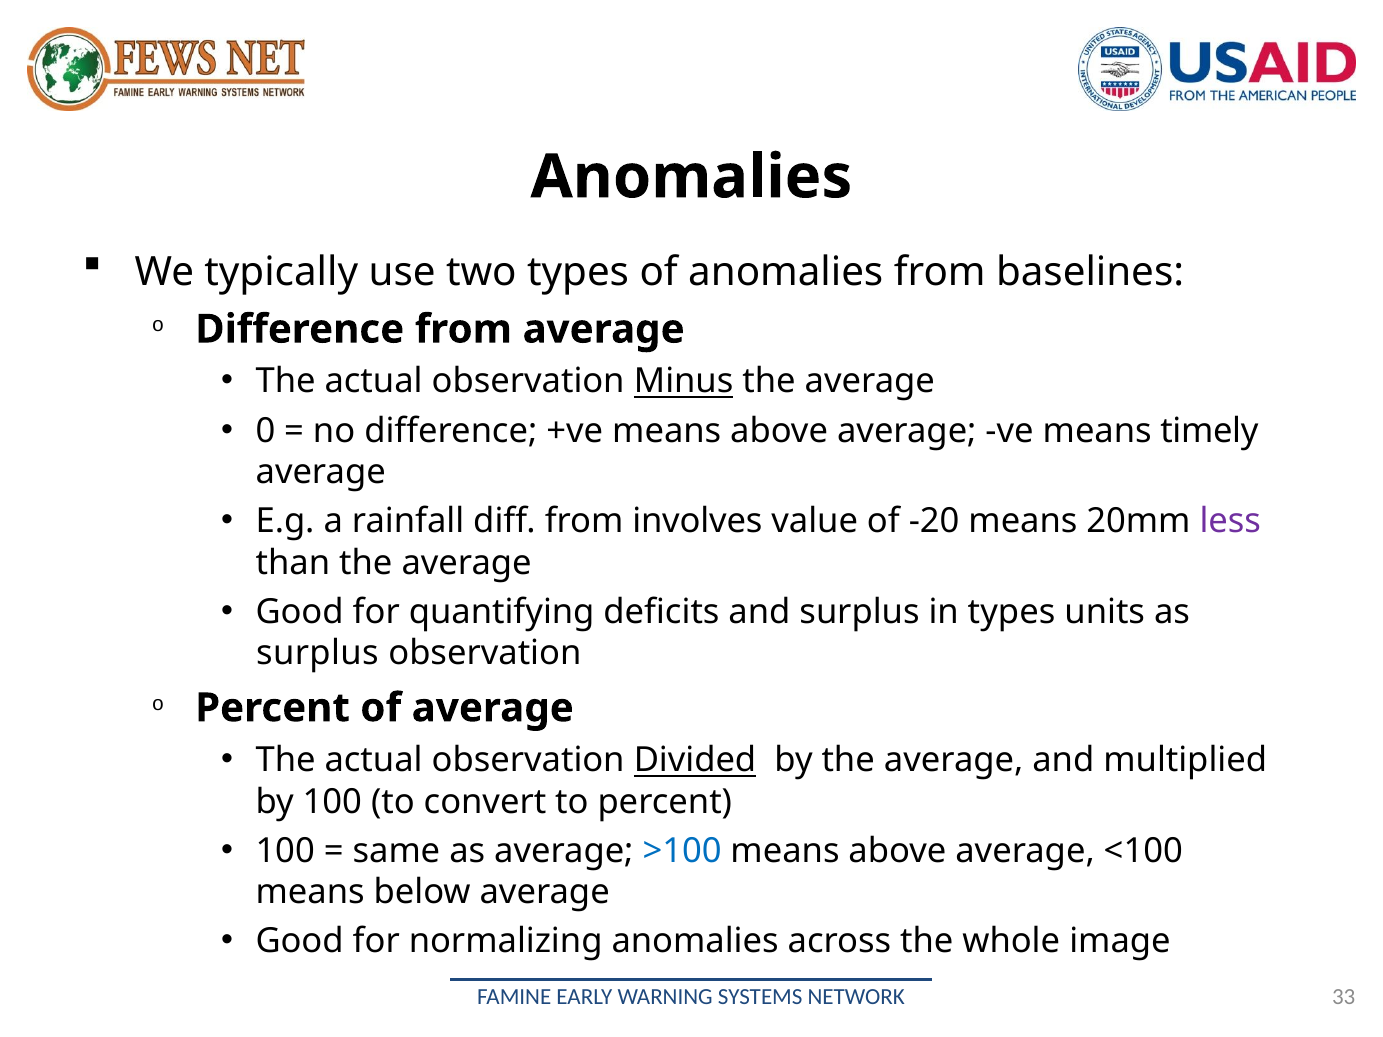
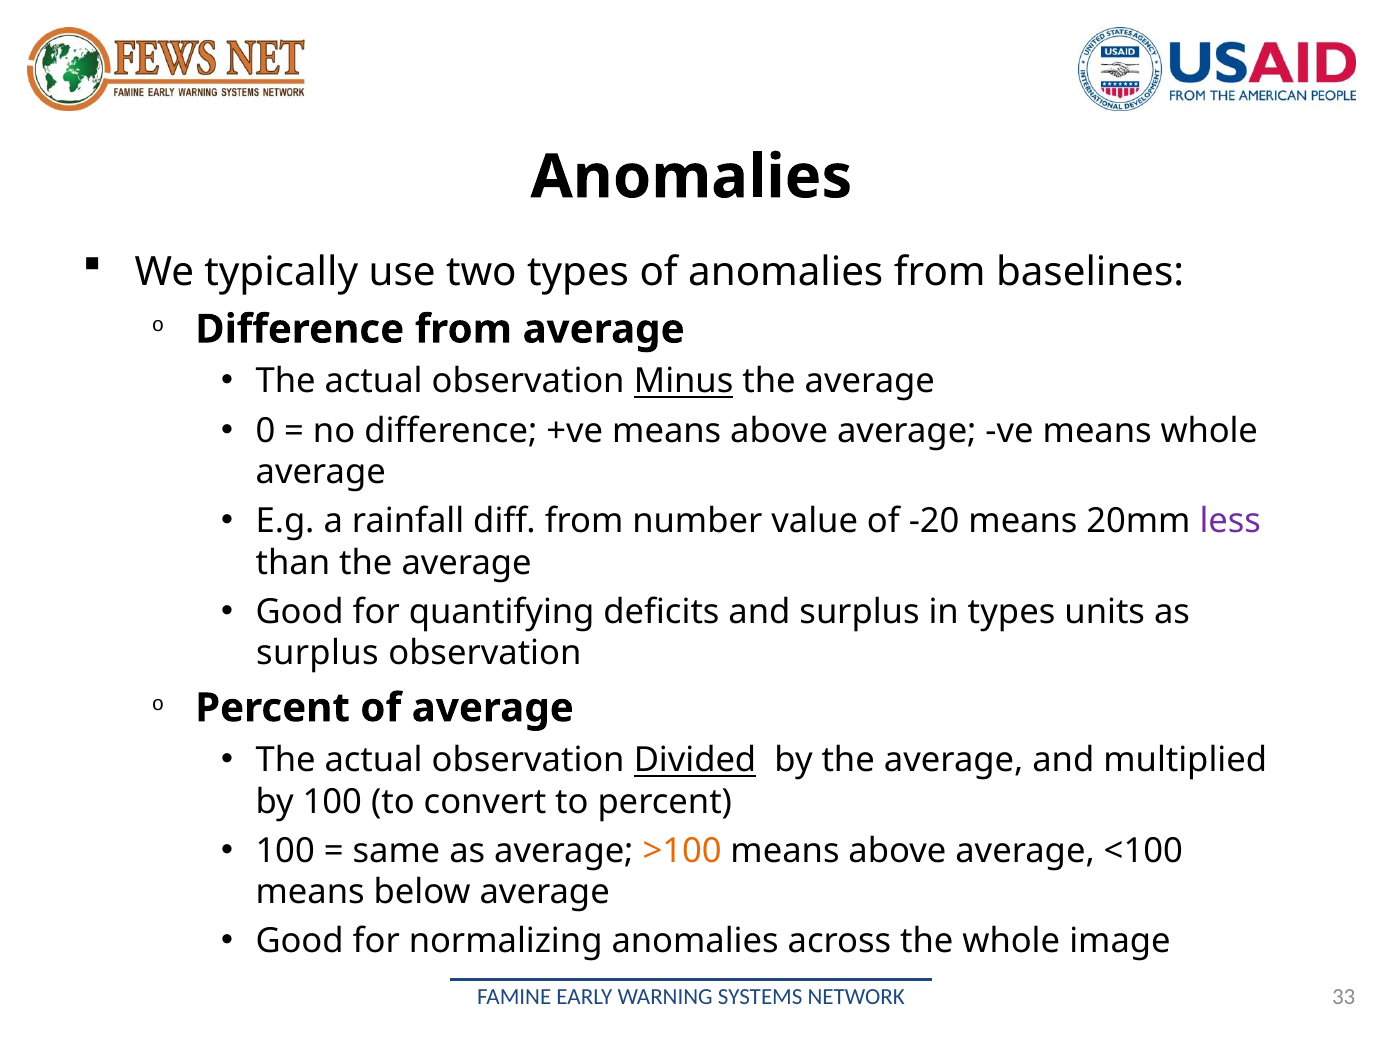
means timely: timely -> whole
involves: involves -> number
>100 colour: blue -> orange
